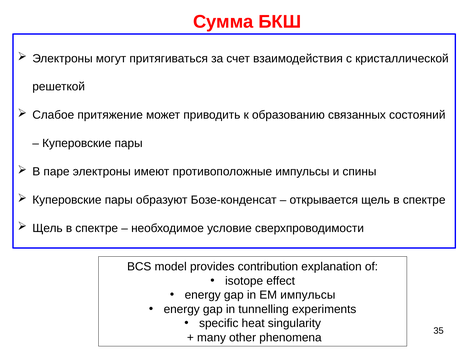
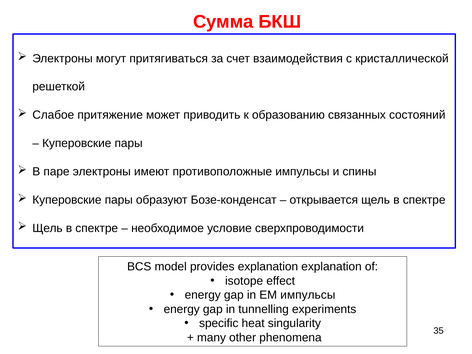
provides contribution: contribution -> explanation
